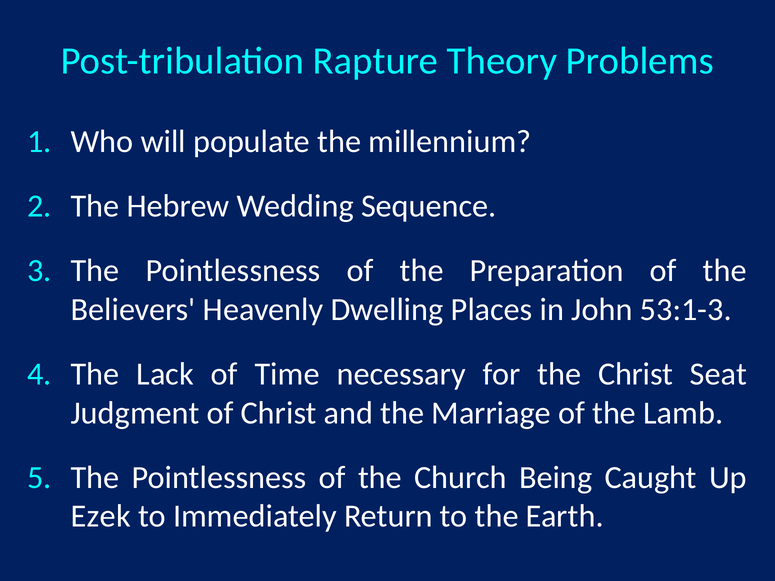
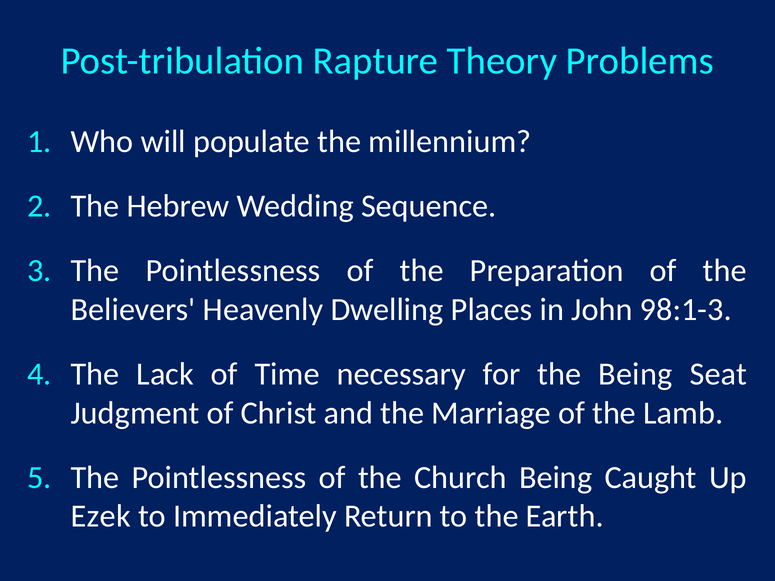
53:1-3: 53:1-3 -> 98:1-3
the Christ: Christ -> Being
